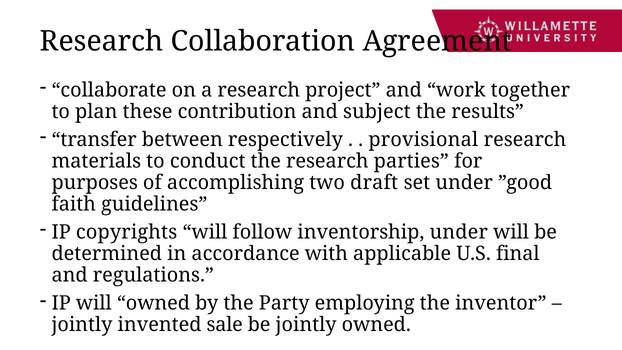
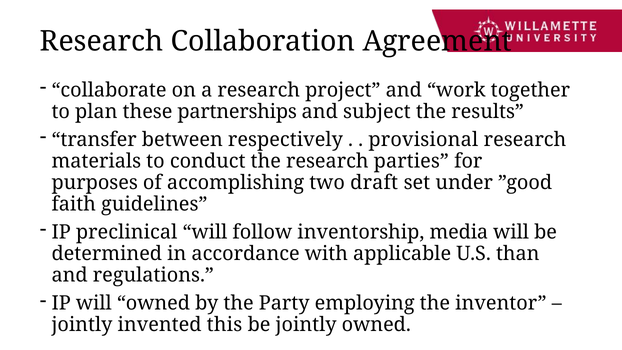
contribution: contribution -> partnerships
copyrights: copyrights -> preclinical
inventorship under: under -> media
final: final -> than
sale: sale -> this
